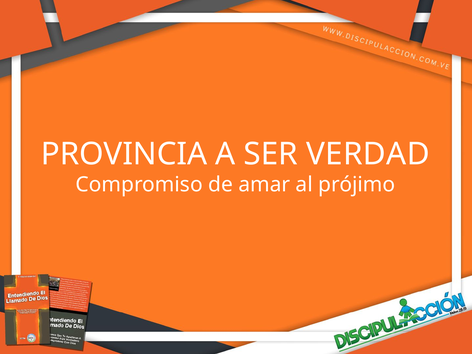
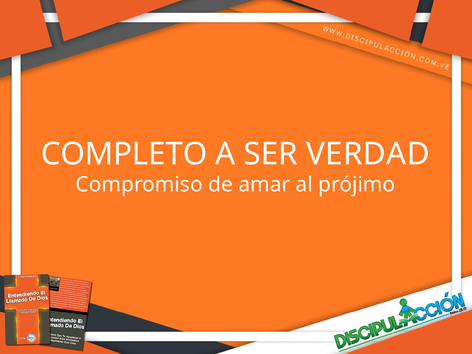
PROVINCIA: PROVINCIA -> COMPLETO
